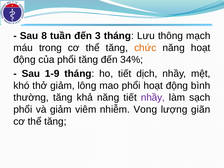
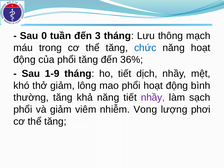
8: 8 -> 0
chức colour: orange -> blue
34%: 34% -> 36%
giãn: giãn -> phơi
